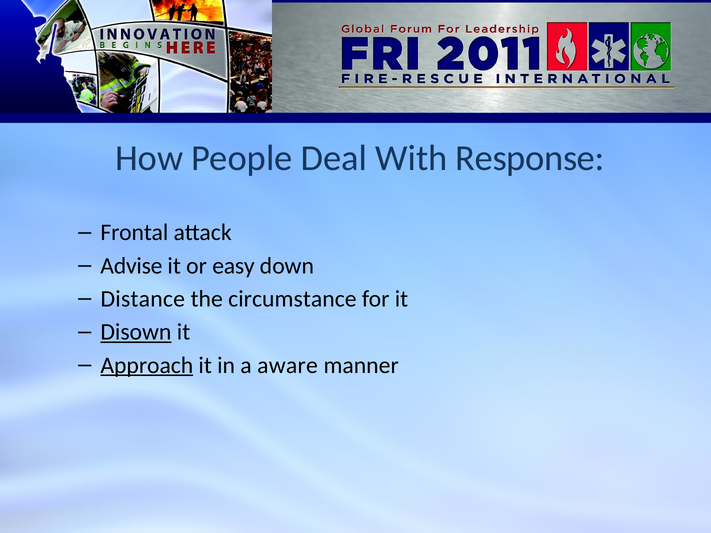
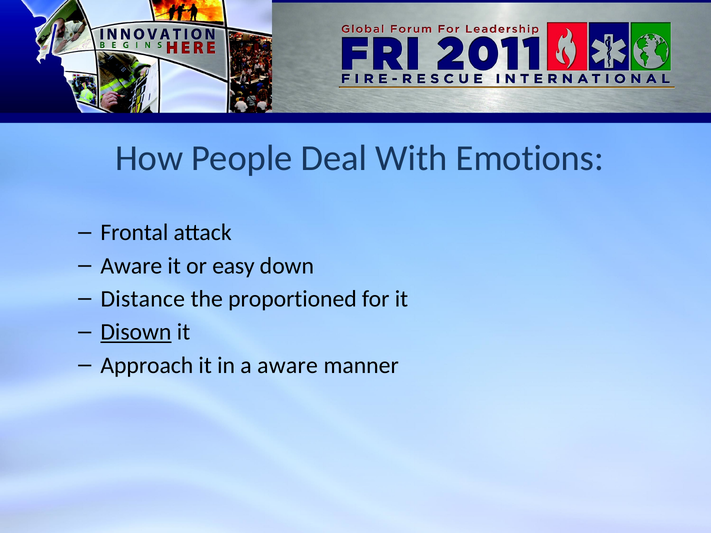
Response: Response -> Emotions
Advise at (131, 266): Advise -> Aware
circumstance: circumstance -> proportioned
Approach underline: present -> none
